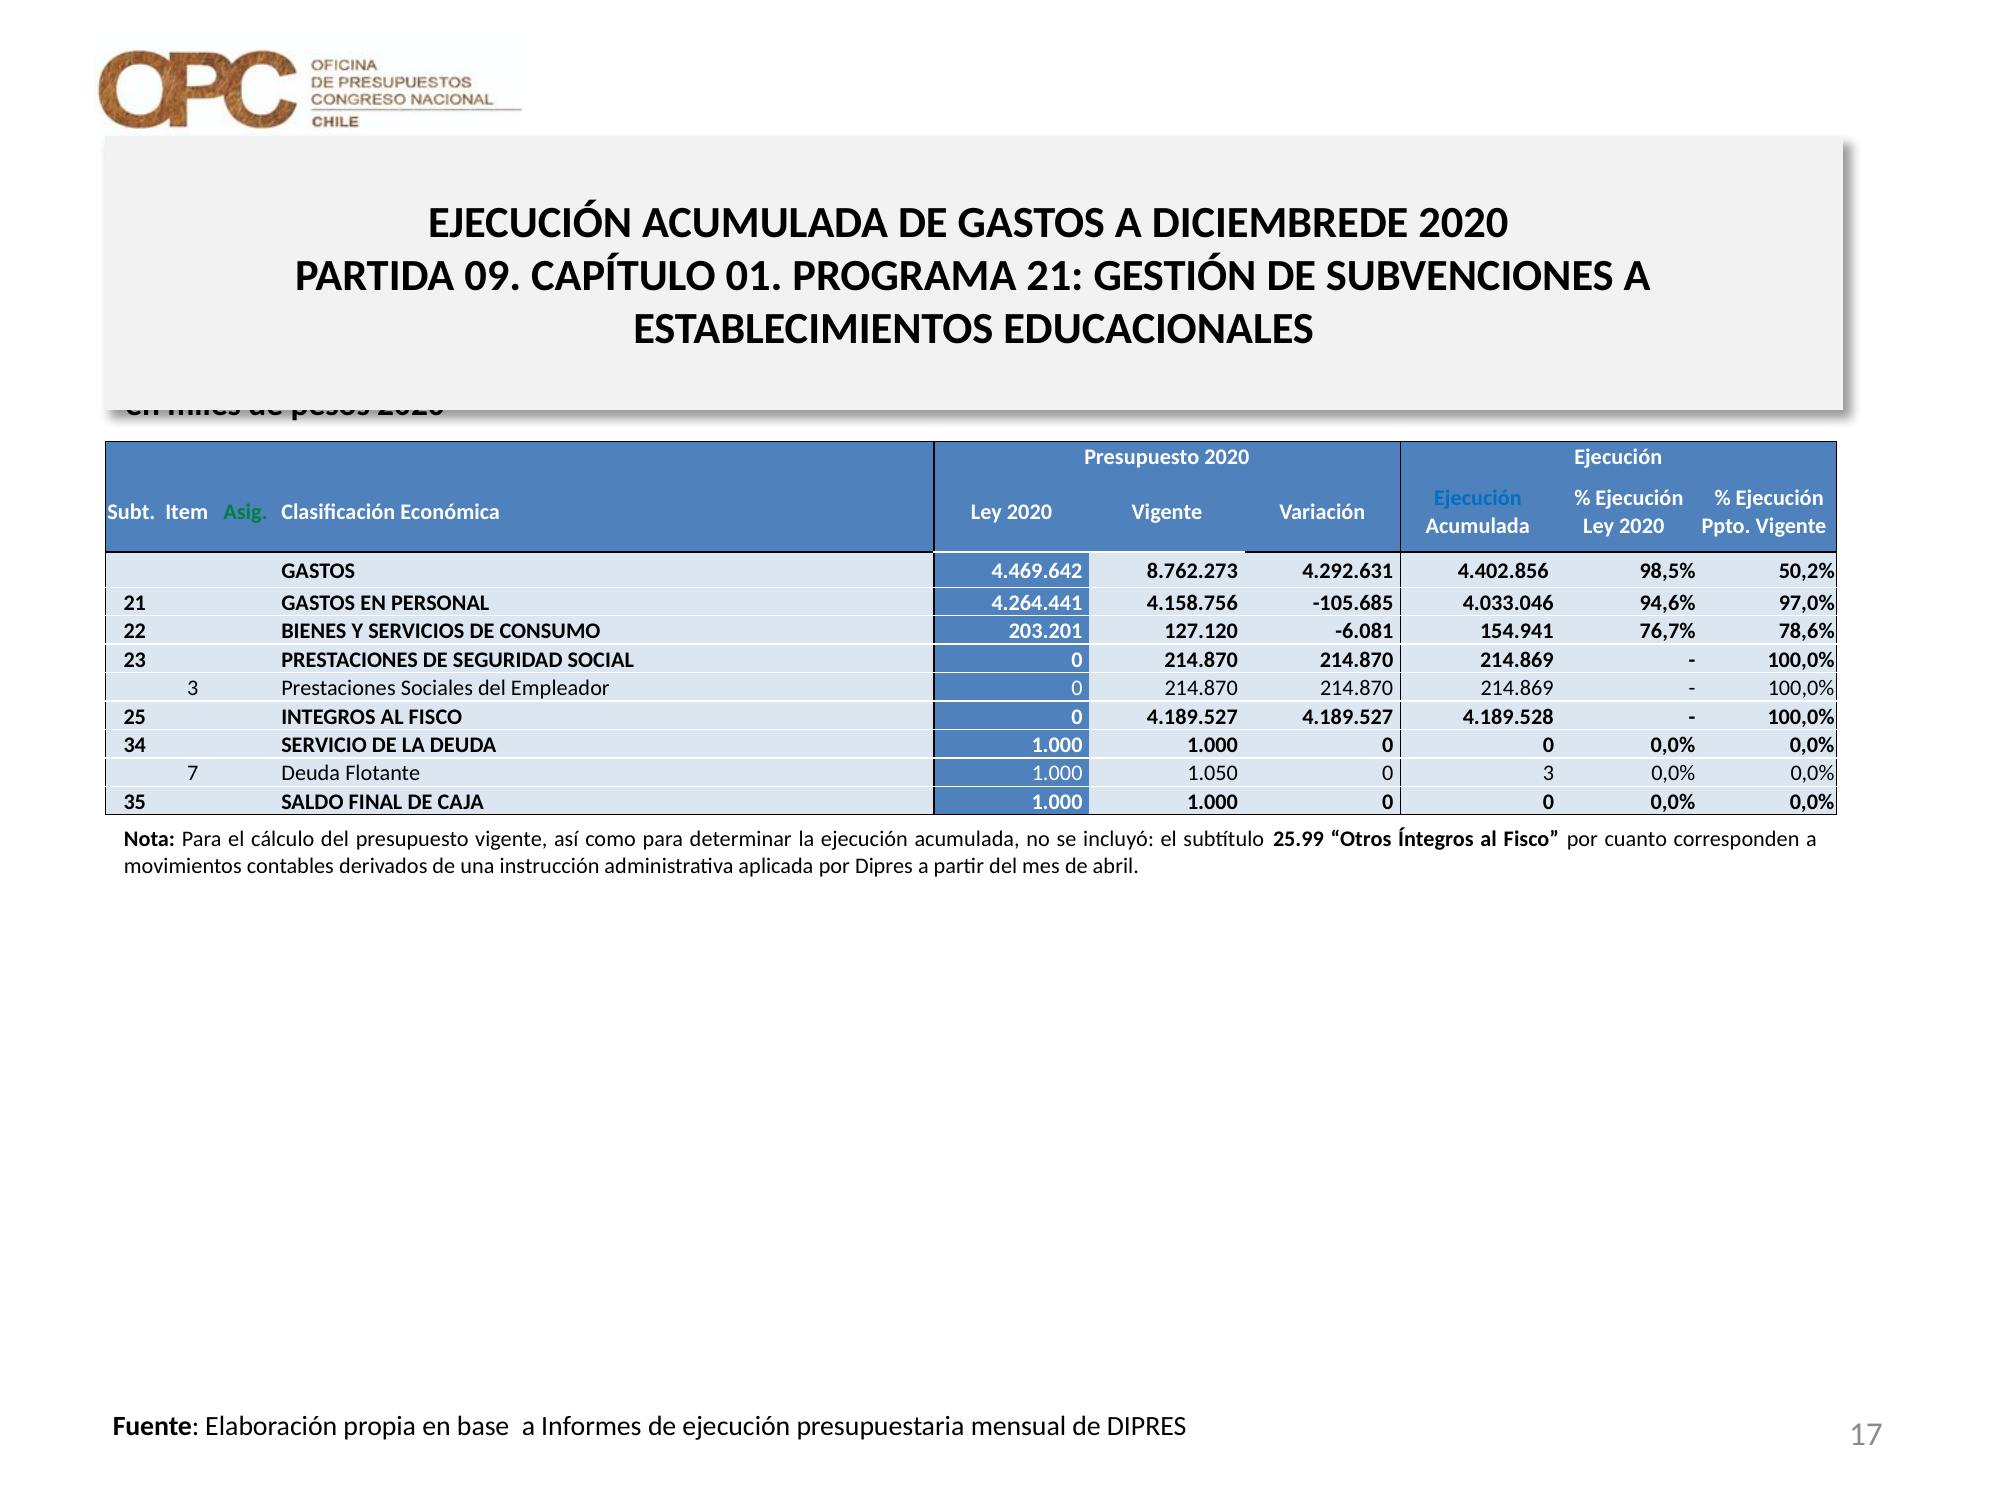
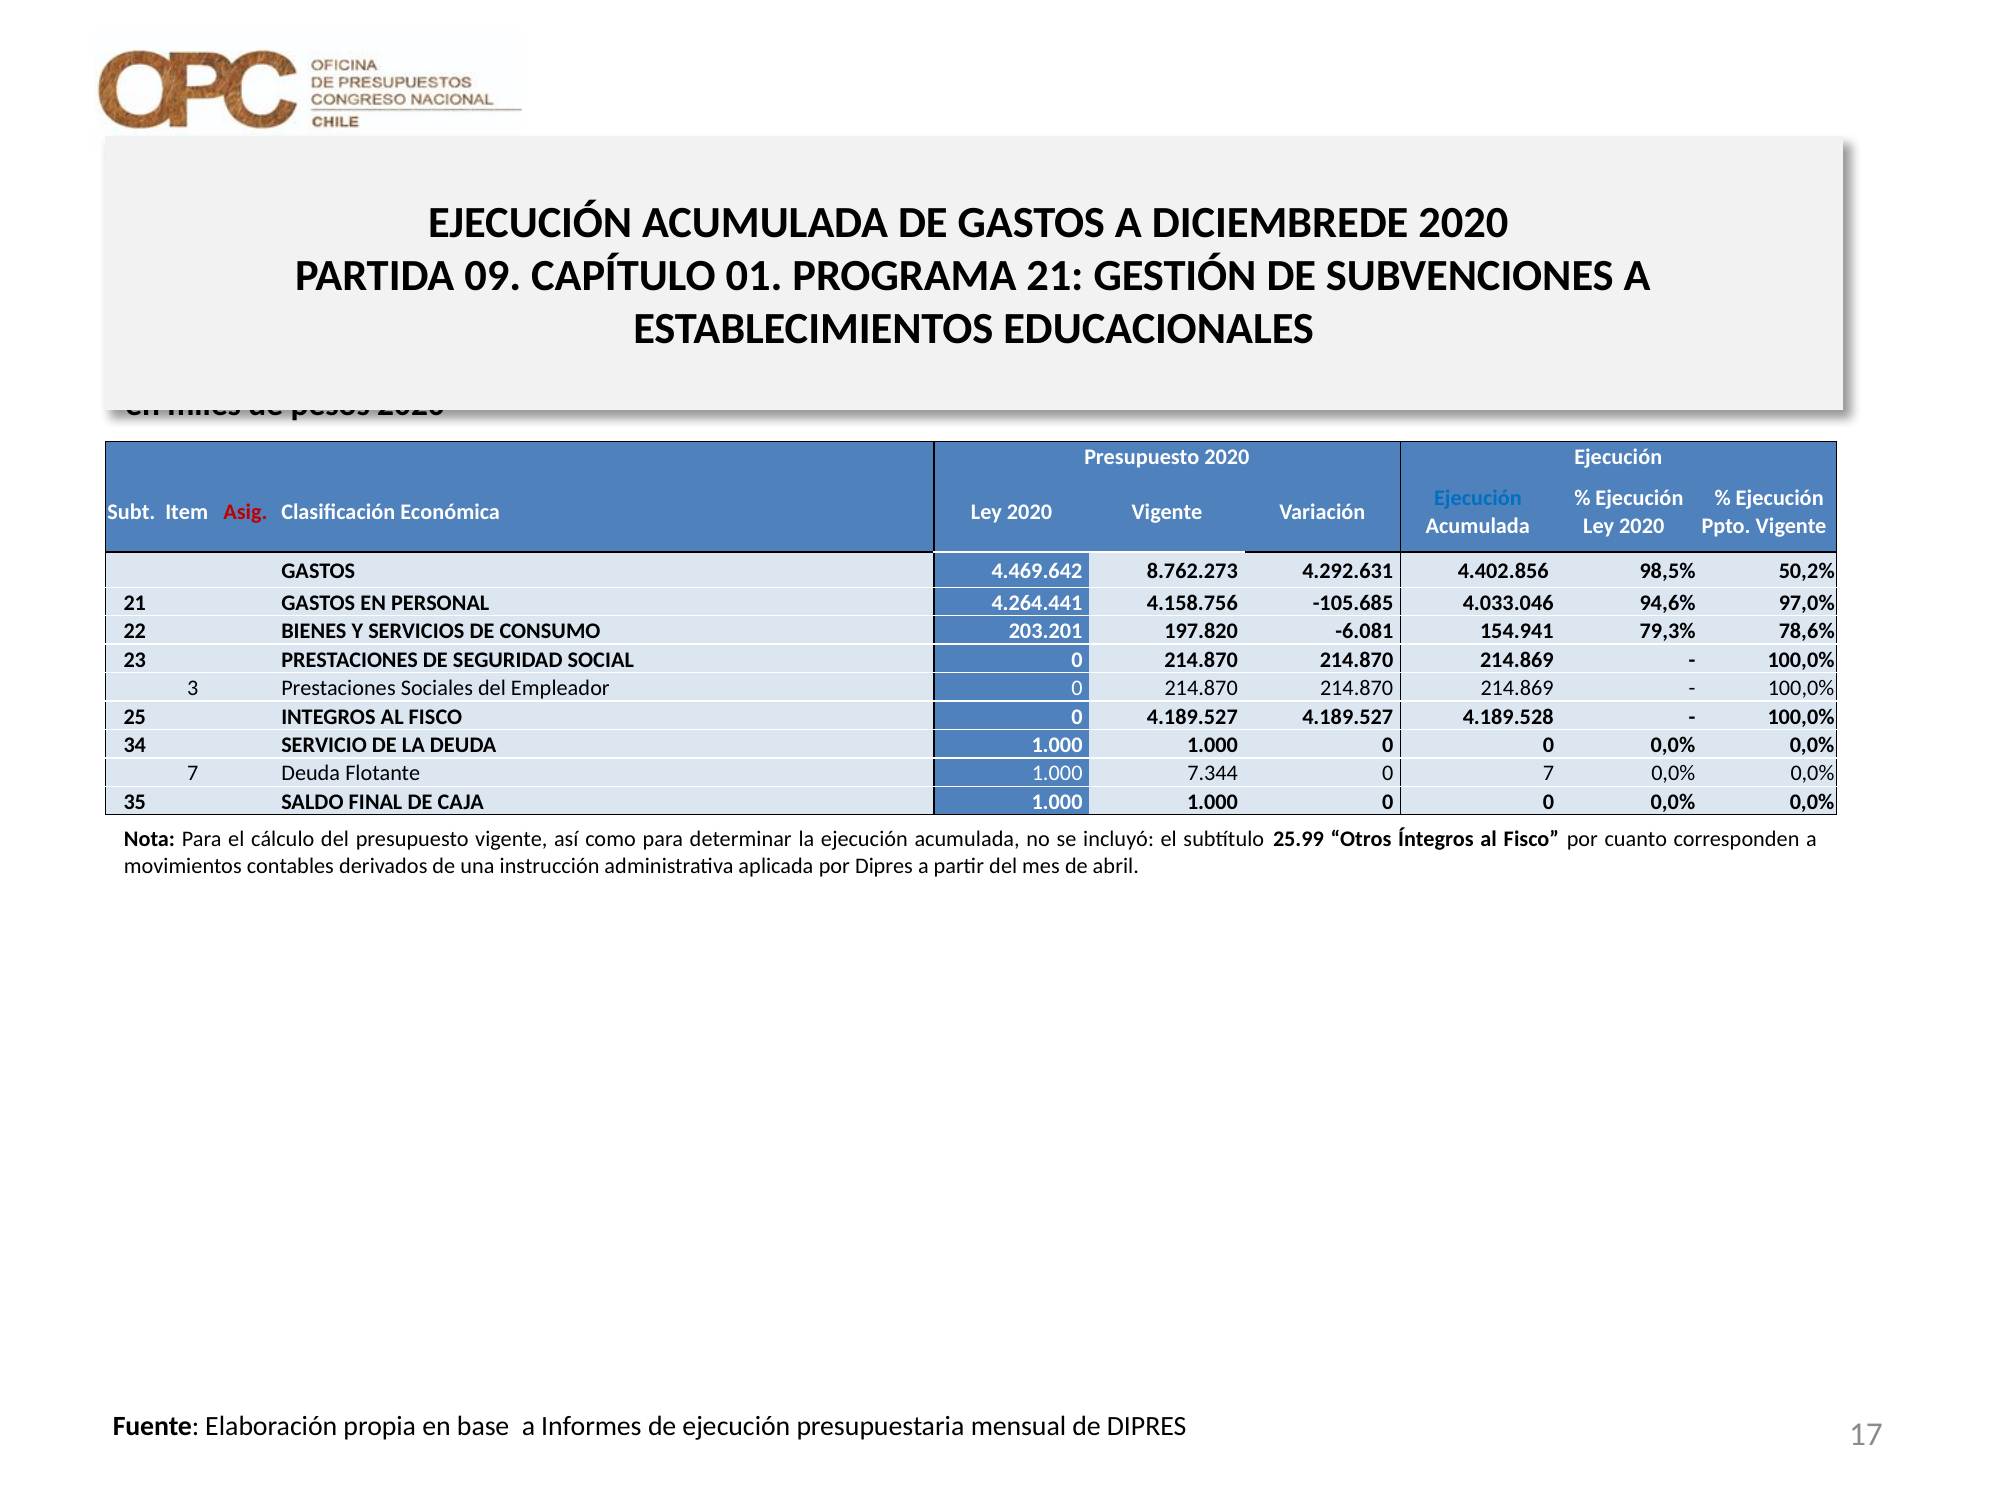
Asig colour: green -> red
127.120: 127.120 -> 197.820
76,7%: 76,7% -> 79,3%
1.050: 1.050 -> 7.344
0 3: 3 -> 7
